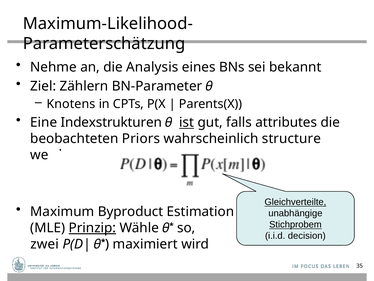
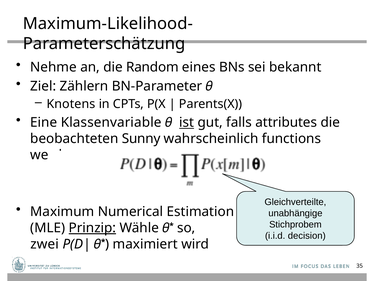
Analysis: Analysis -> Random
Indexstrukturen: Indexstrukturen -> Klassenvariable
Priors: Priors -> Sunny
structure: structure -> functions
Gleichverteilte underline: present -> none
Byproduct: Byproduct -> Numerical
Stichprobem underline: present -> none
